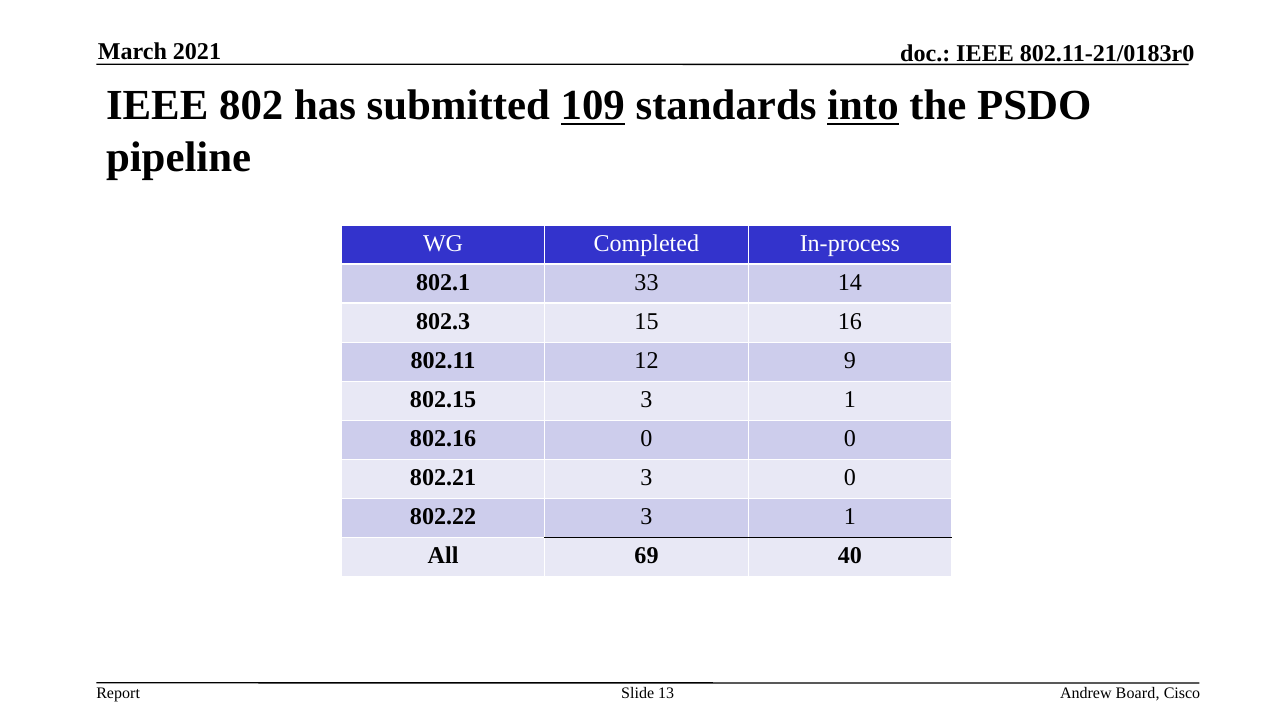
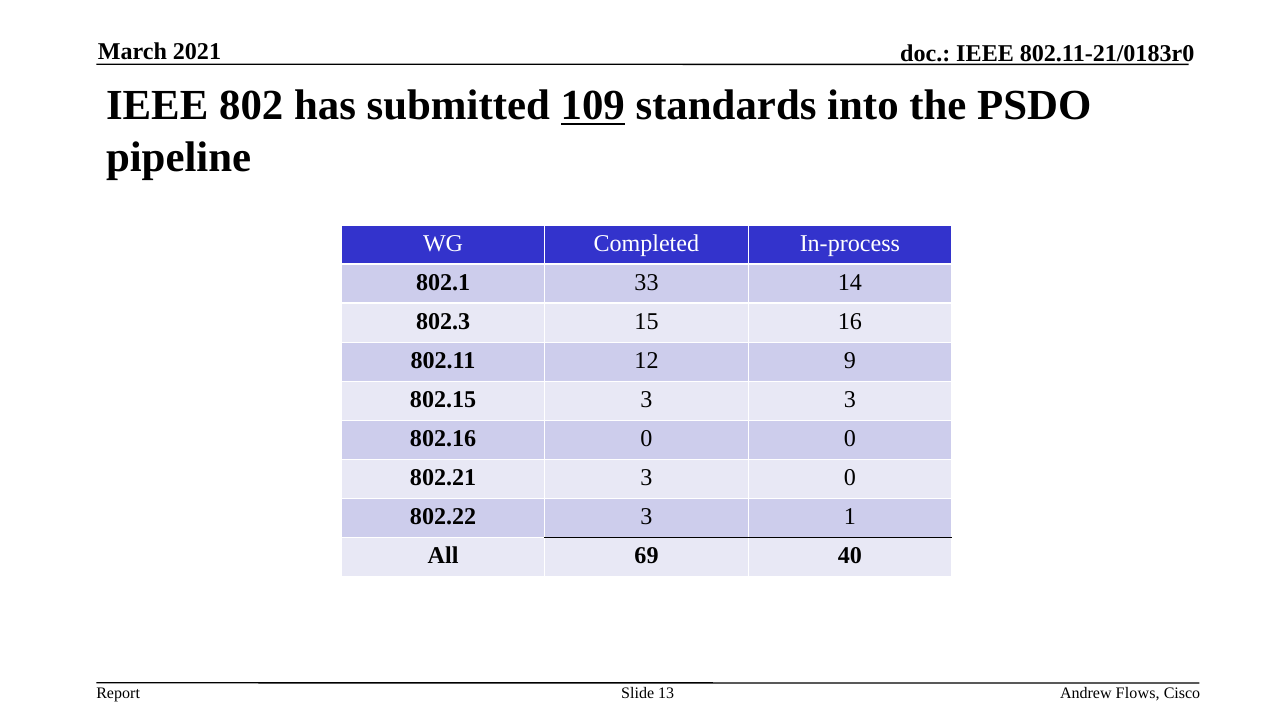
into underline: present -> none
802.15 3 1: 1 -> 3
Board: Board -> Flows
